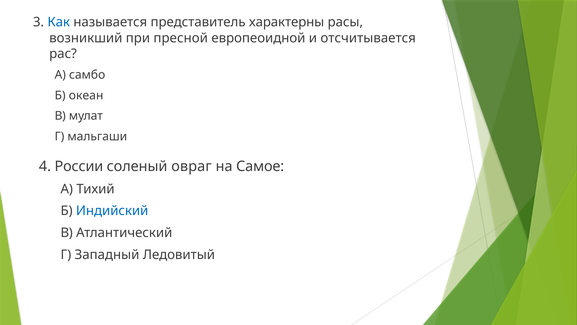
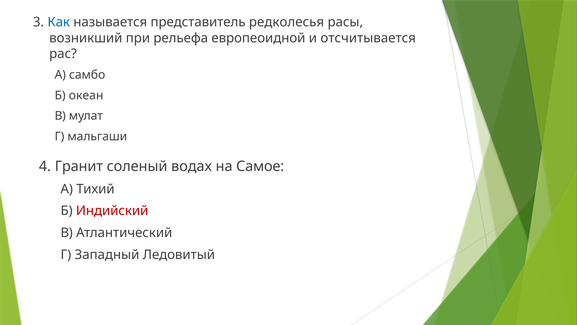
характерны: характерны -> редколесья
пресной: пресной -> рельефа
России: России -> Гранит
овраг: овраг -> водах
Индийский colour: blue -> red
